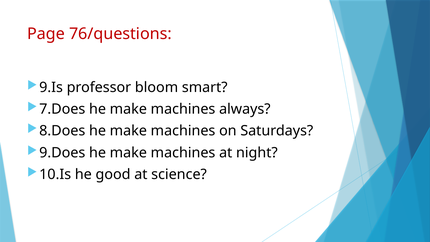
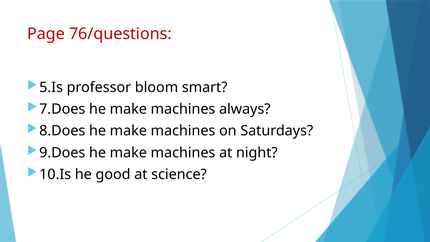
9.Is: 9.Is -> 5.Is
